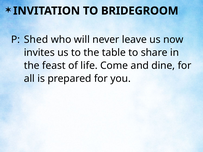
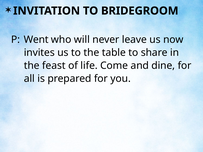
Shed: Shed -> Went
